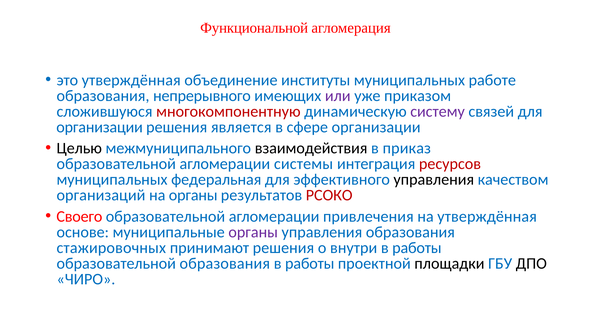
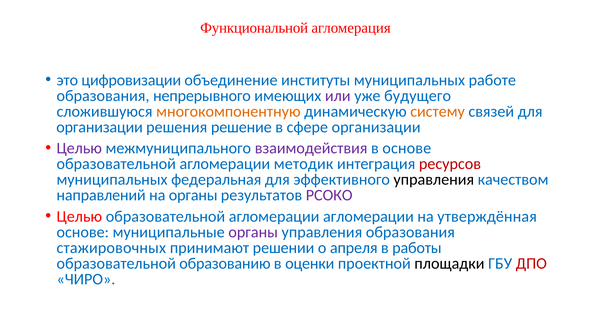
это утверждённая: утверждённая -> цифровизации
приказом: приказом -> будущего
многокомпонентную colour: red -> orange
систему colour: purple -> orange
является: является -> решение
Целью at (79, 148) colour: black -> purple
взаимодействия colour: black -> purple
в приказ: приказ -> основе
системы: системы -> методик
организаций: организаций -> направлений
РСОКО colour: red -> purple
Своего at (79, 216): Своего -> Целью
агломерации привлечения: привлечения -> агломерации
принимают решения: решения -> решении
внутри: внутри -> апреля
образовательной образования: образования -> образованию
работы at (310, 263): работы -> оценки
ДПО colour: black -> red
